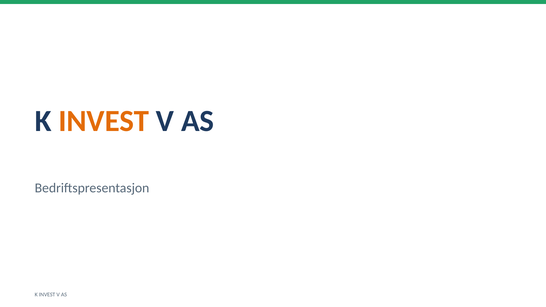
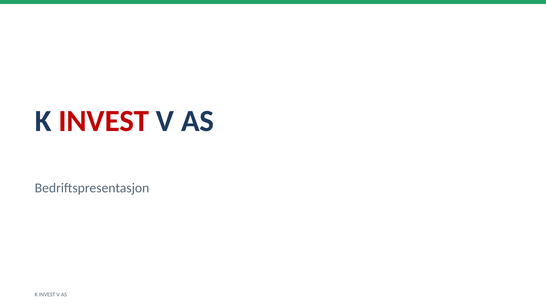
INVEST at (104, 121) colour: orange -> red
